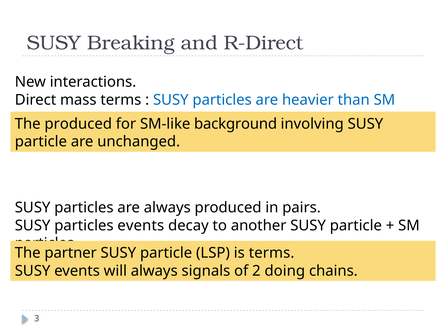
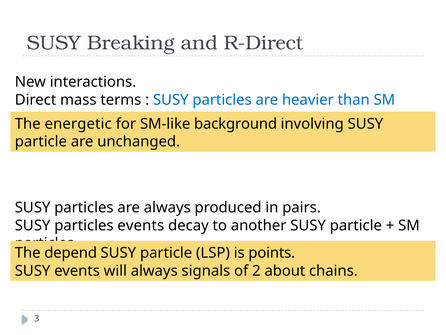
produced at (78, 124): produced -> energetic
partner at (71, 253): partner -> depend
is terms: terms -> points
doing: doing -> about
